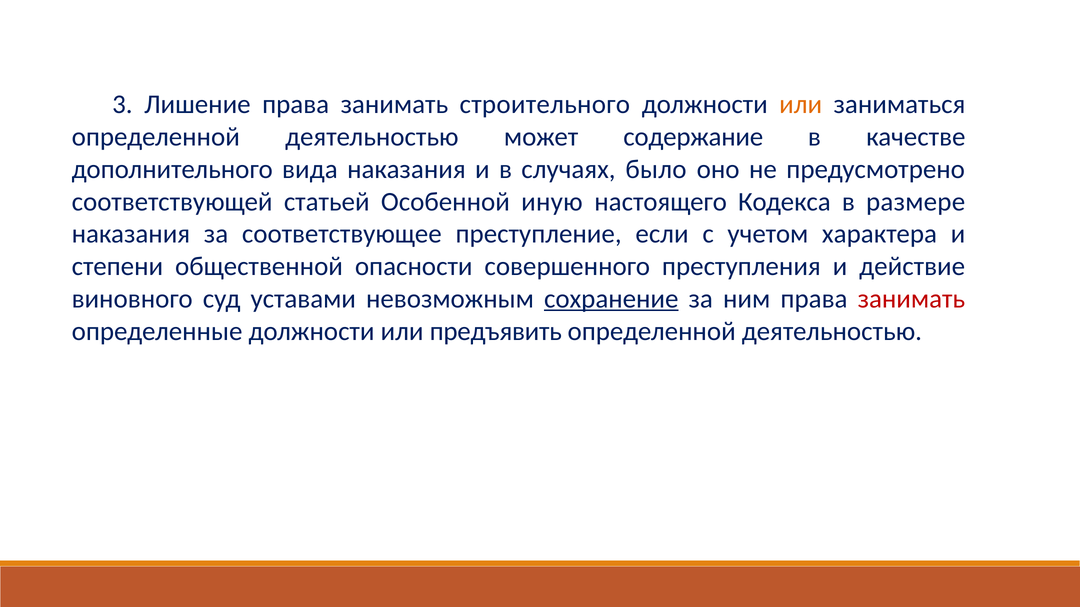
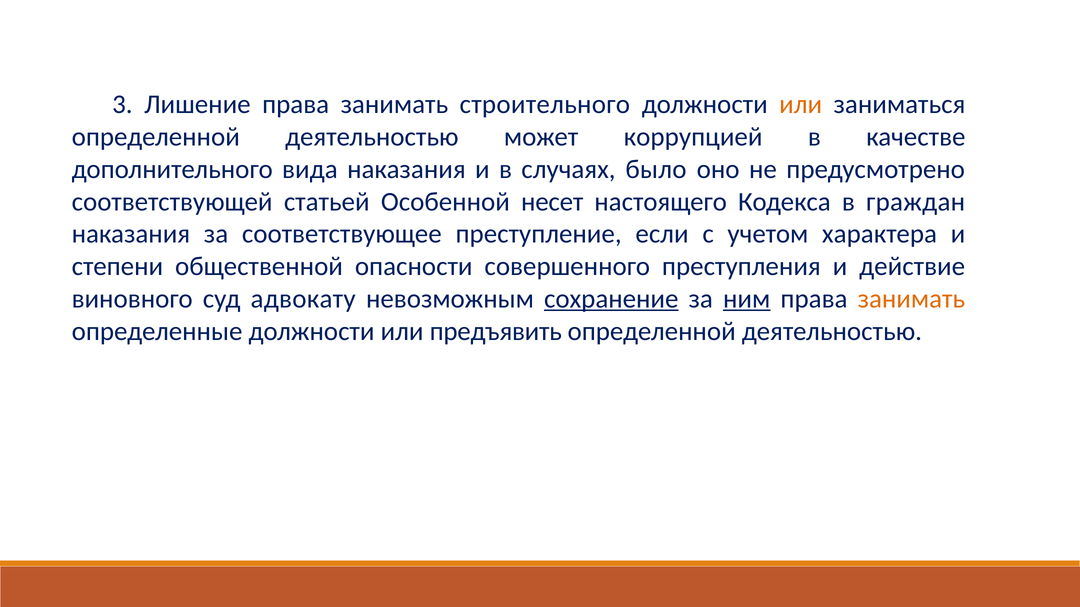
содержание: содержание -> коррупцией
иную: иную -> несет
размере: размере -> граждан
уставами: уставами -> адвокату
ним underline: none -> present
занимать at (911, 299) colour: red -> orange
